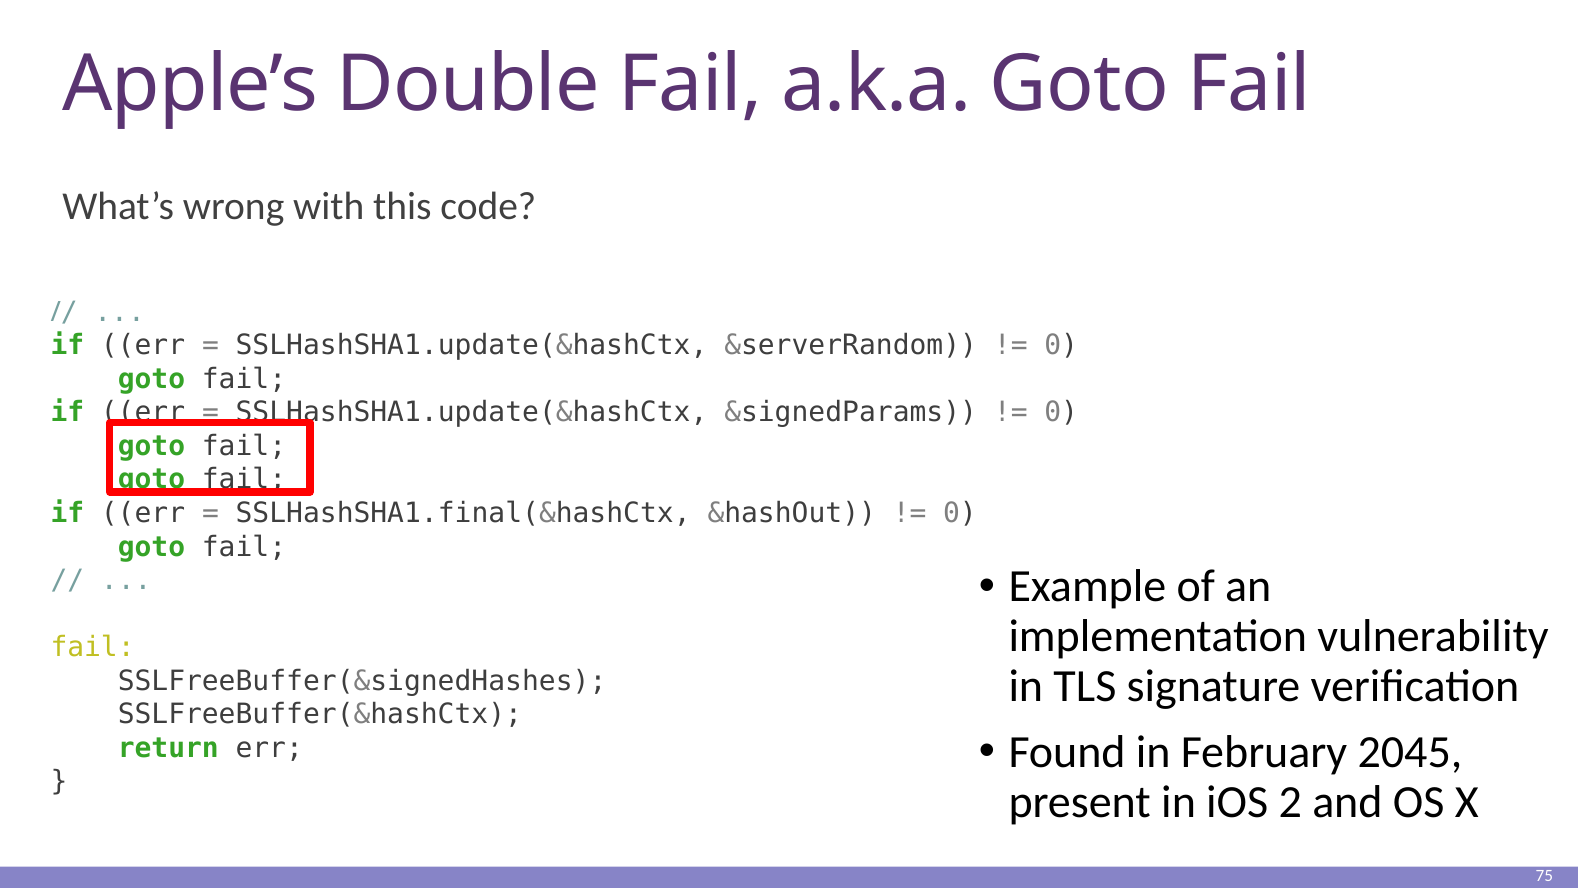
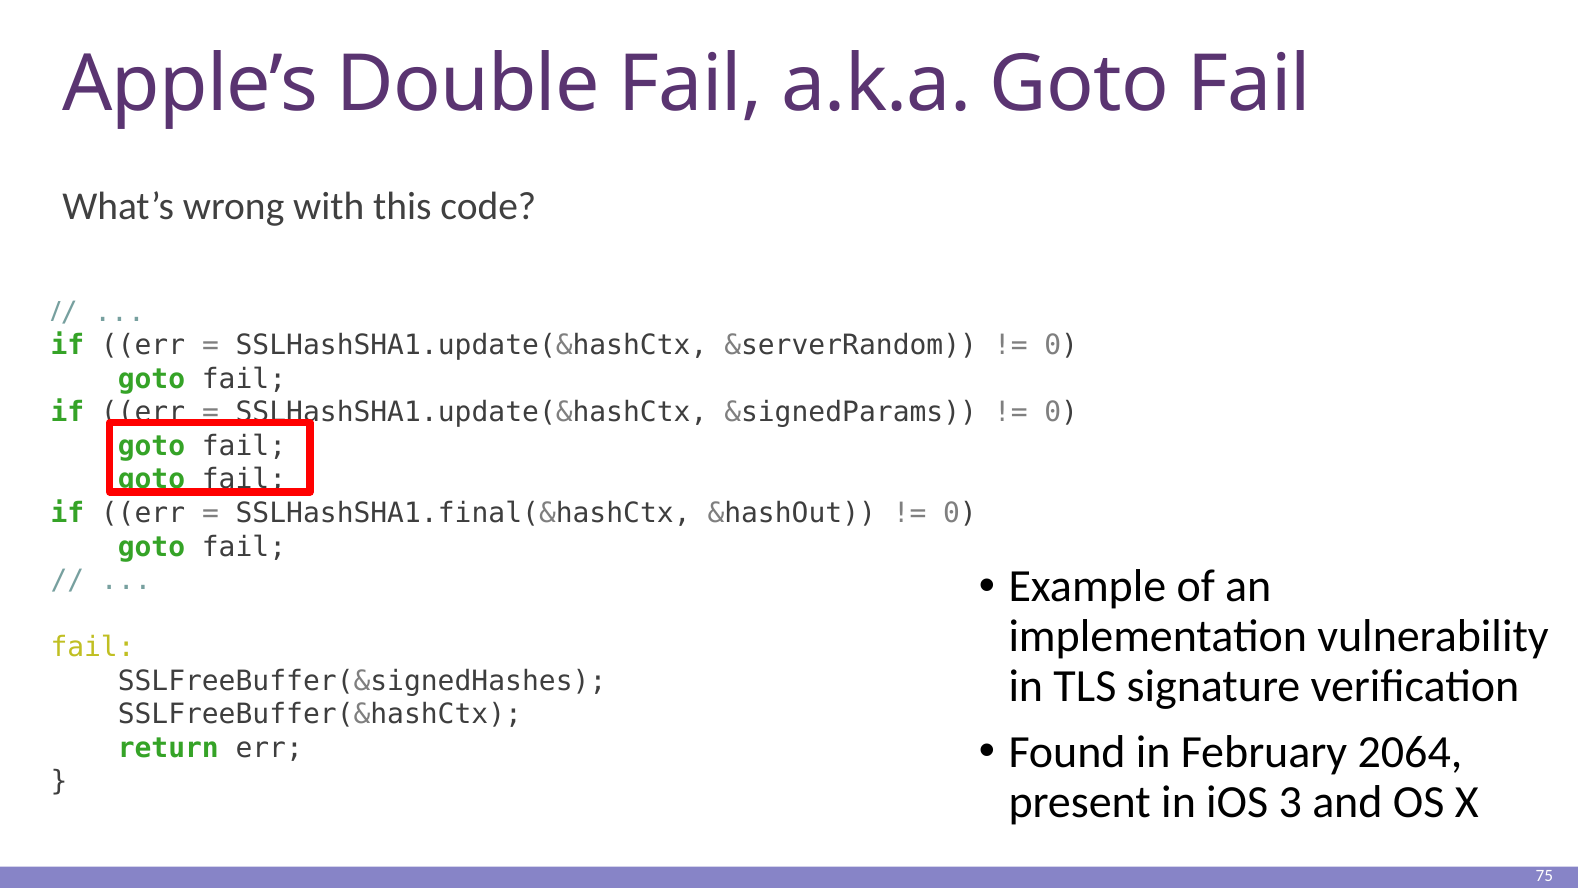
2045: 2045 -> 2064
2: 2 -> 3
